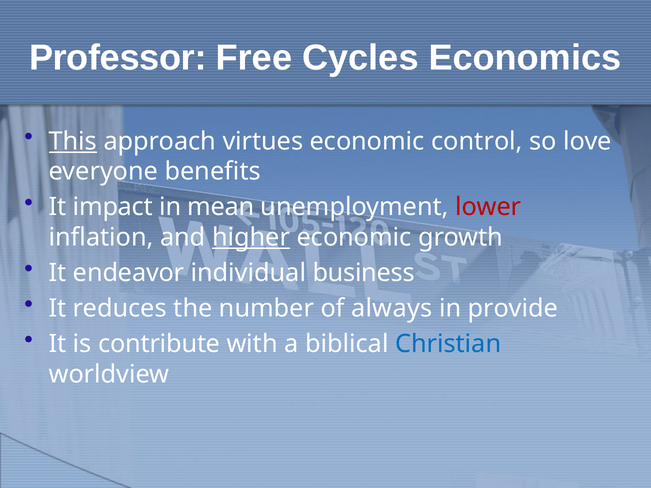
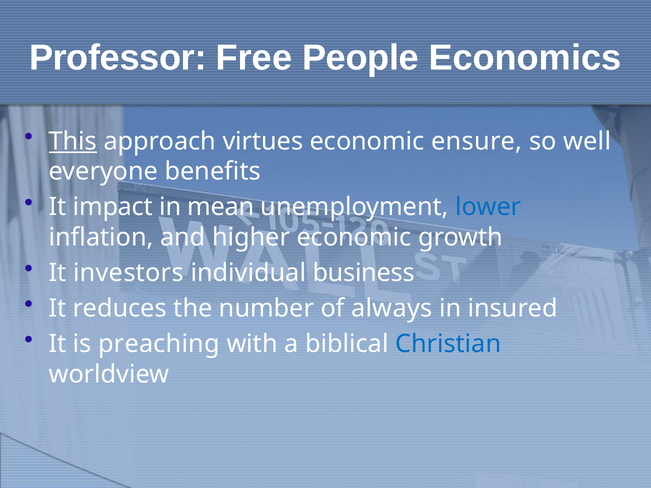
Cycles: Cycles -> People
control: control -> ensure
love: love -> well
lower colour: red -> blue
higher underline: present -> none
endeavor: endeavor -> investors
provide: provide -> insured
contribute: contribute -> preaching
